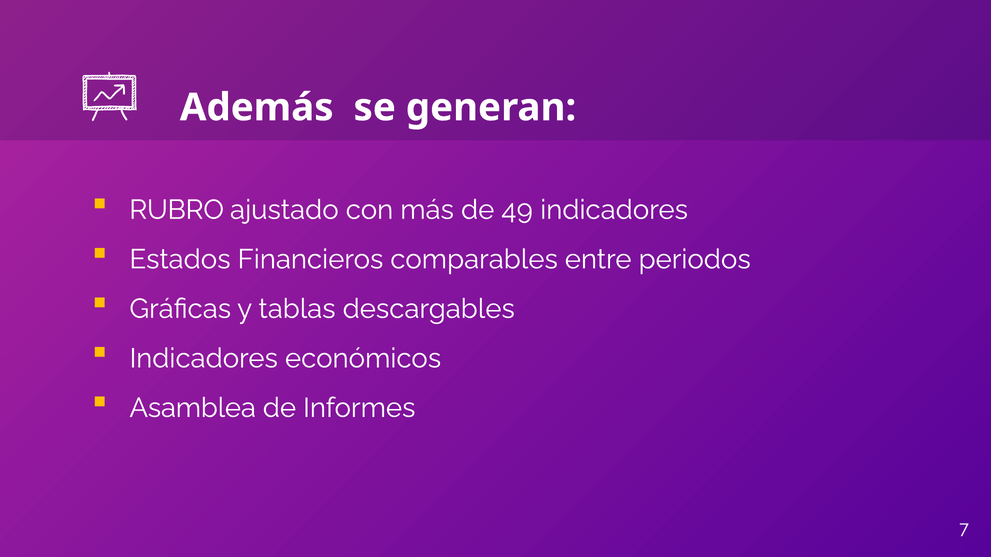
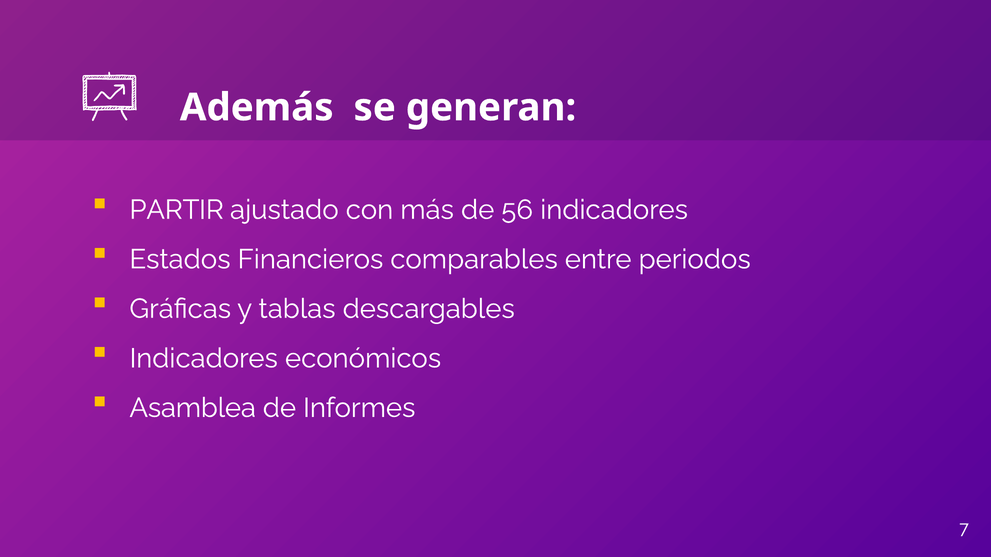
RUBRO: RUBRO -> PARTIR
49: 49 -> 56
